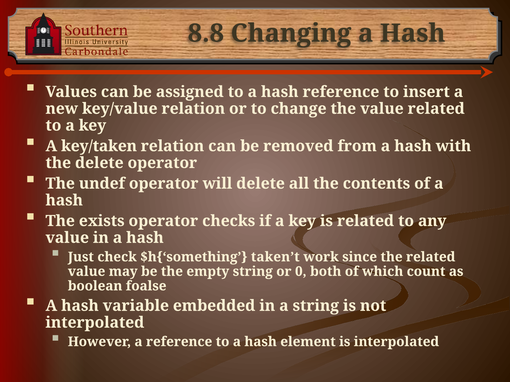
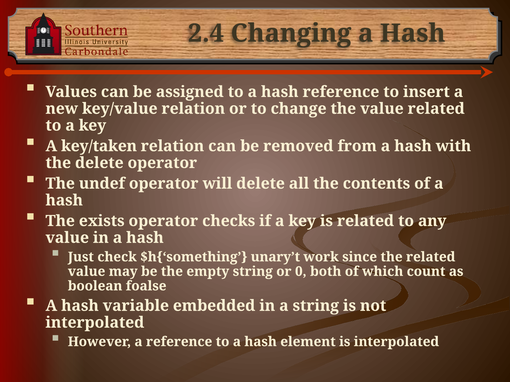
8.8: 8.8 -> 2.4
taken’t: taken’t -> unary’t
